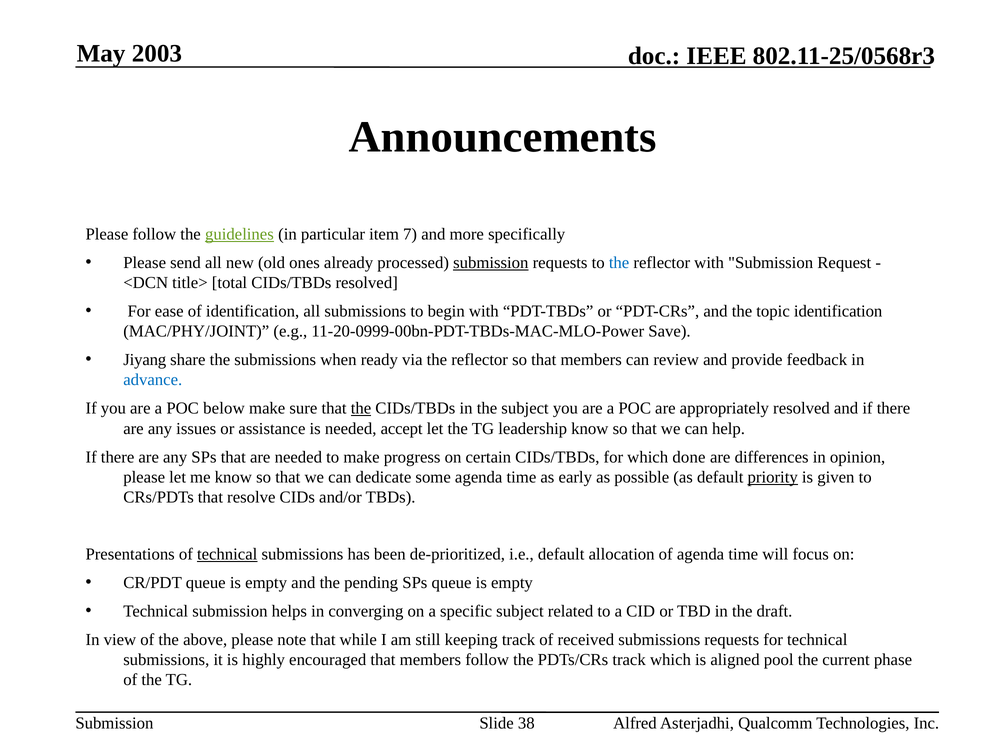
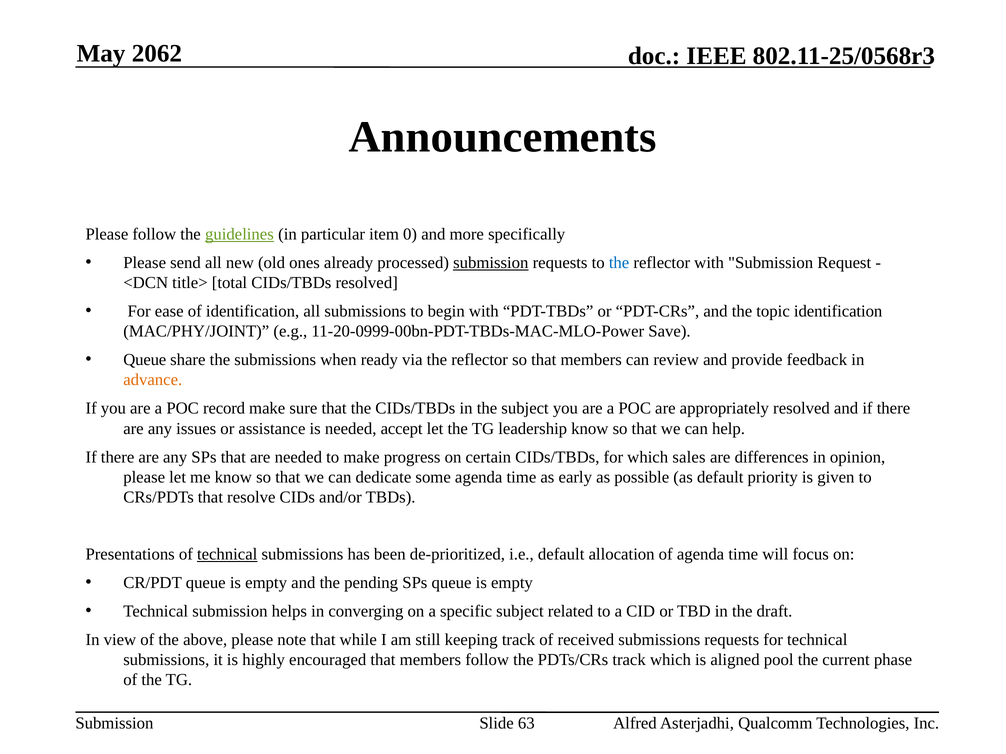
2003: 2003 -> 2062
7: 7 -> 0
Jiyang at (145, 360): Jiyang -> Queue
advance colour: blue -> orange
below: below -> record
the at (361, 409) underline: present -> none
done: done -> sales
priority underline: present -> none
38: 38 -> 63
